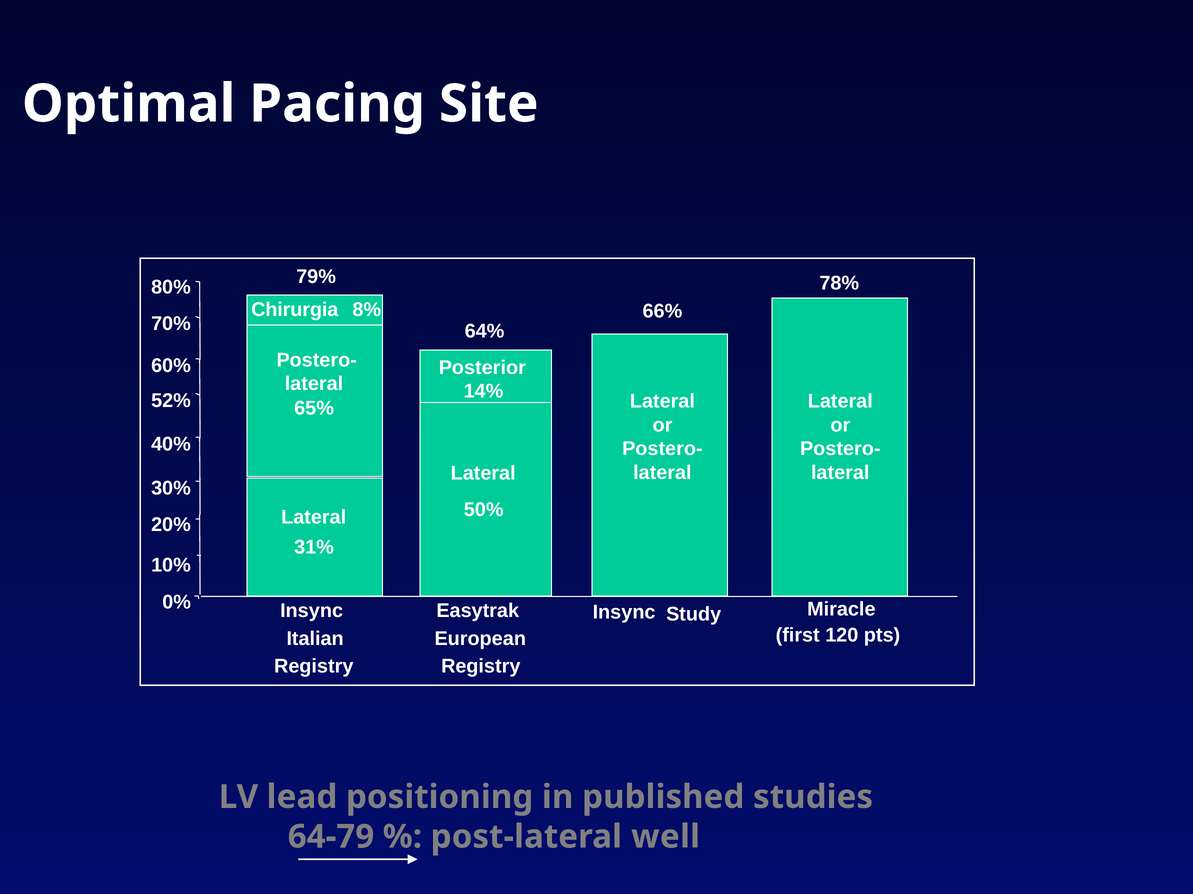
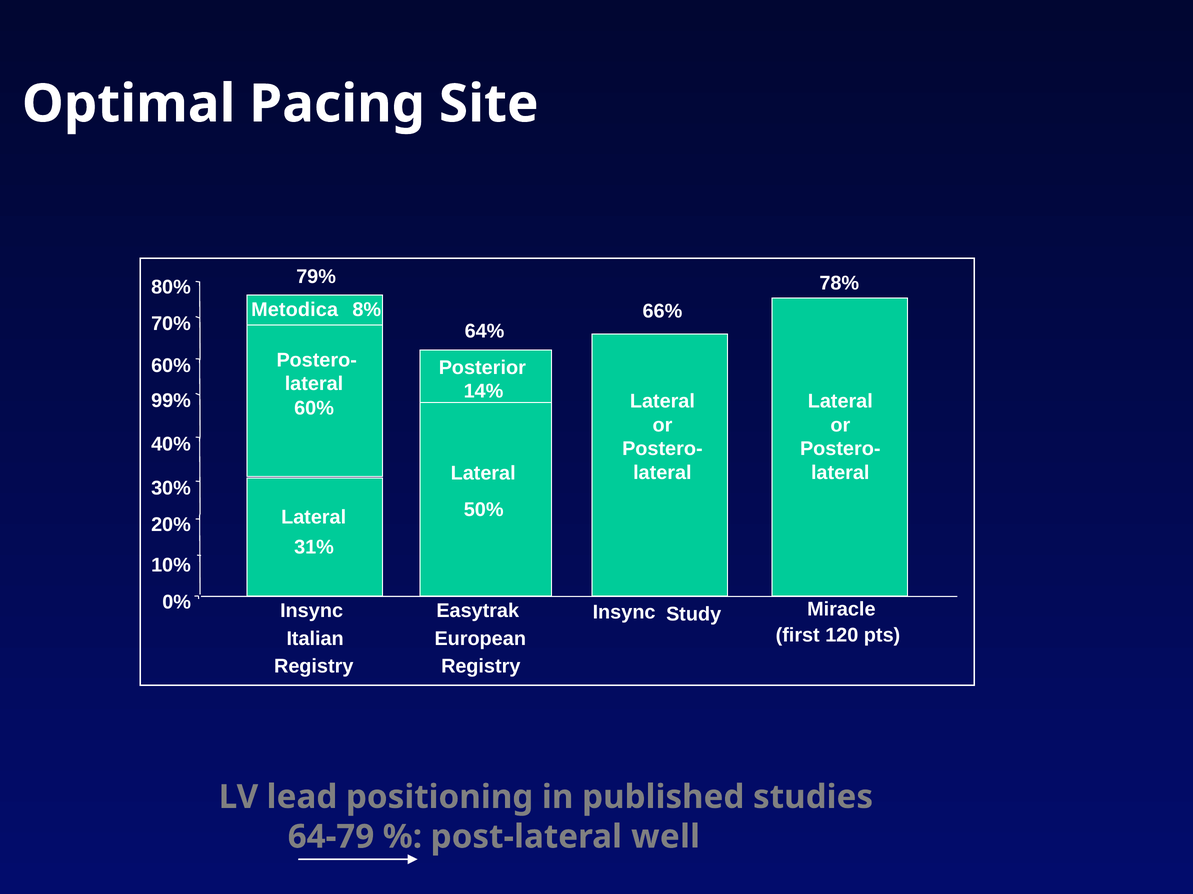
Chirurgia: Chirurgia -> Metodica
52%: 52% -> 99%
65% at (314, 409): 65% -> 60%
